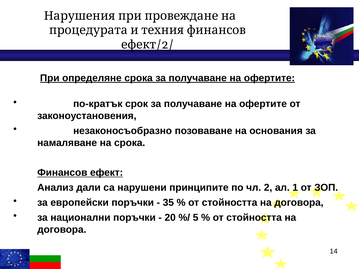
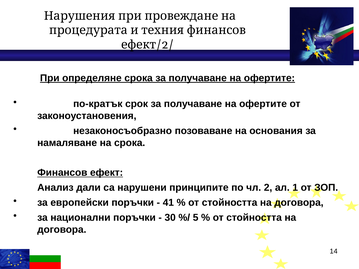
35: 35 -> 41
20: 20 -> 30
